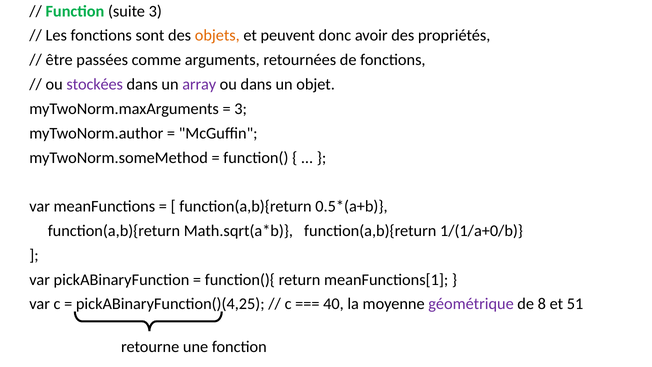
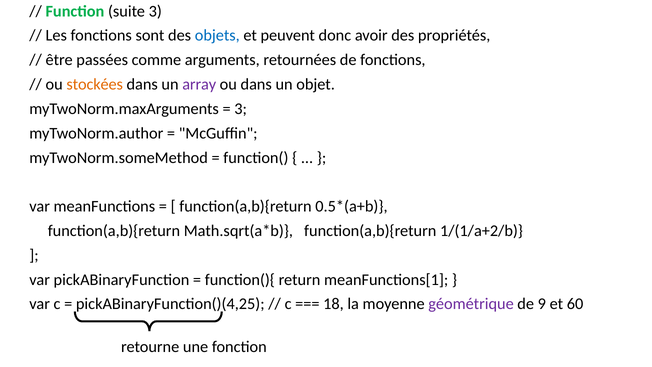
objets colour: orange -> blue
stockées colour: purple -> orange
1/(1/a+0/b: 1/(1/a+0/b -> 1/(1/a+2/b
40: 40 -> 18
8: 8 -> 9
51: 51 -> 60
